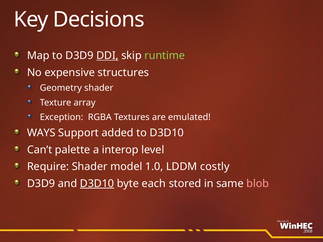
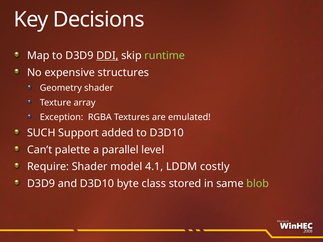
WAYS: WAYS -> SUCH
interop: interop -> parallel
1.0: 1.0 -> 4.1
D3D10 at (97, 184) underline: present -> none
each: each -> class
blob colour: pink -> light green
